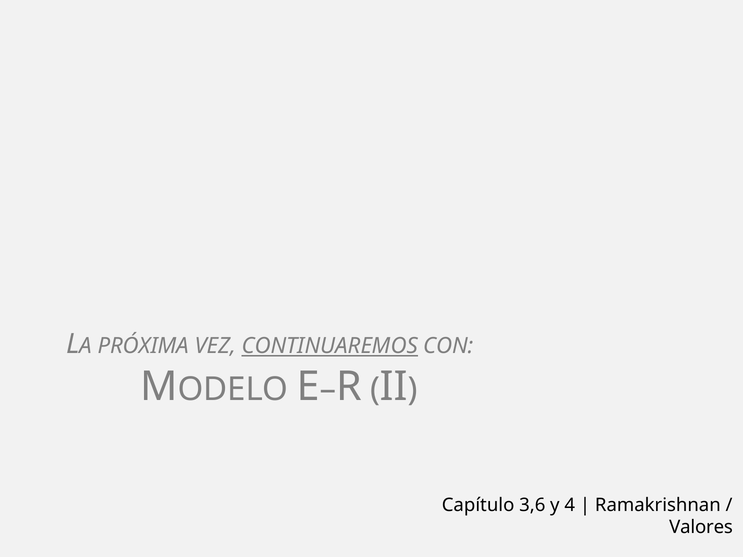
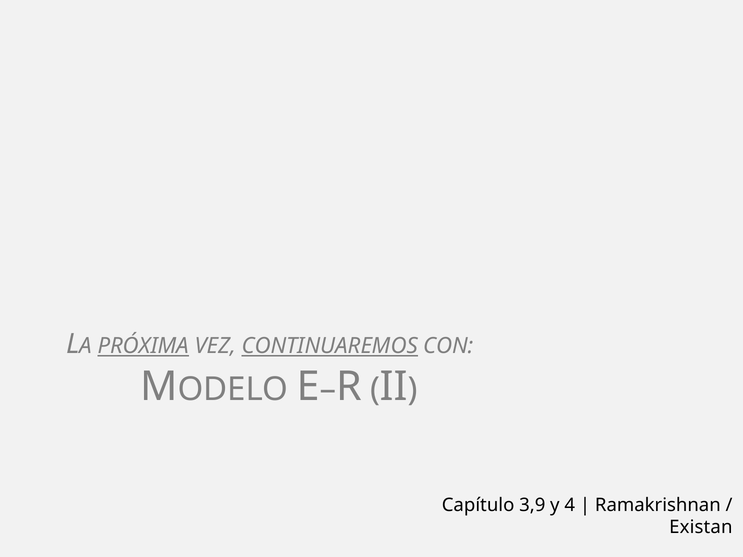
PRÓXIMA underline: none -> present
3,6: 3,6 -> 3,9
Valores: Valores -> Existan
